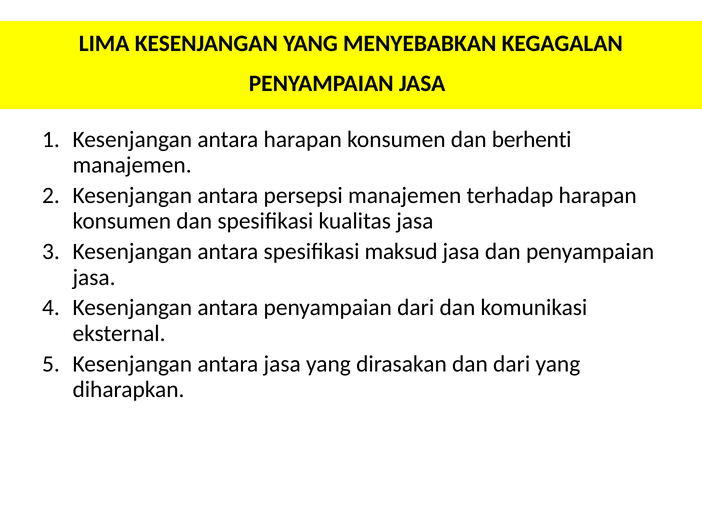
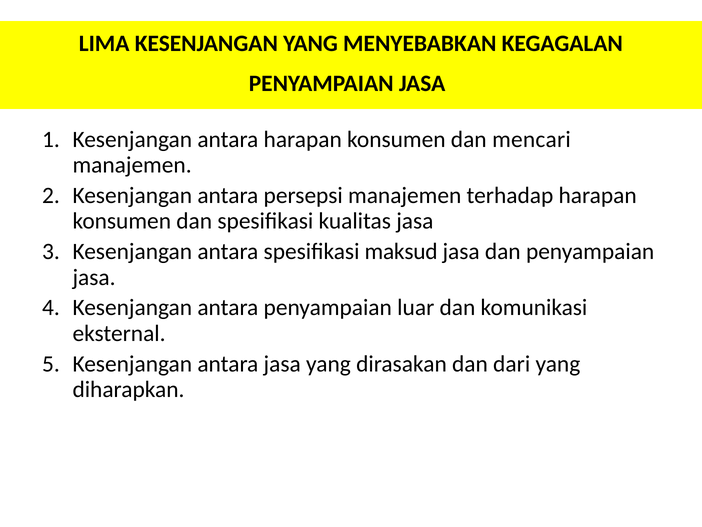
berhenti: berhenti -> mencari
penyampaian dari: dari -> luar
